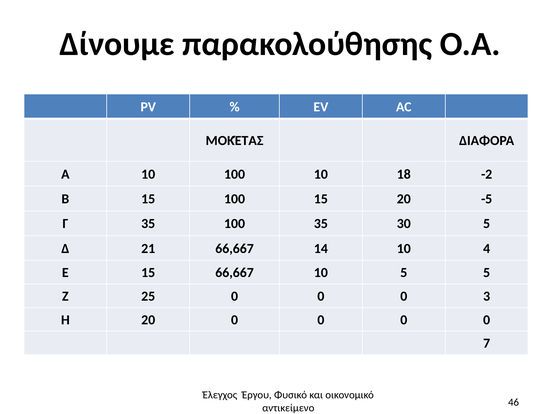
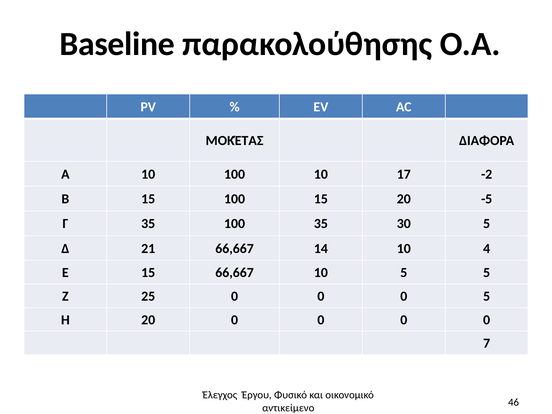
Δίνουμε: Δίνουμε -> Baseline
18: 18 -> 17
0 3: 3 -> 5
